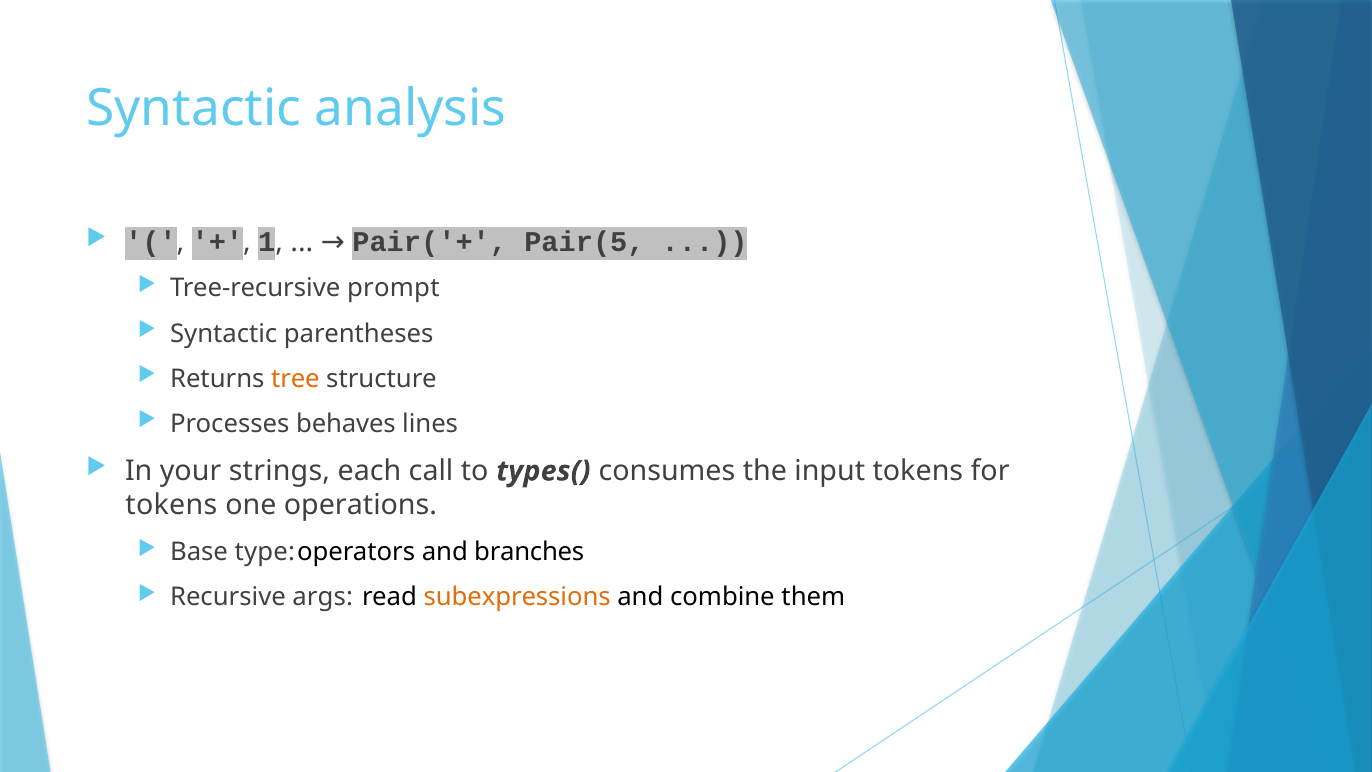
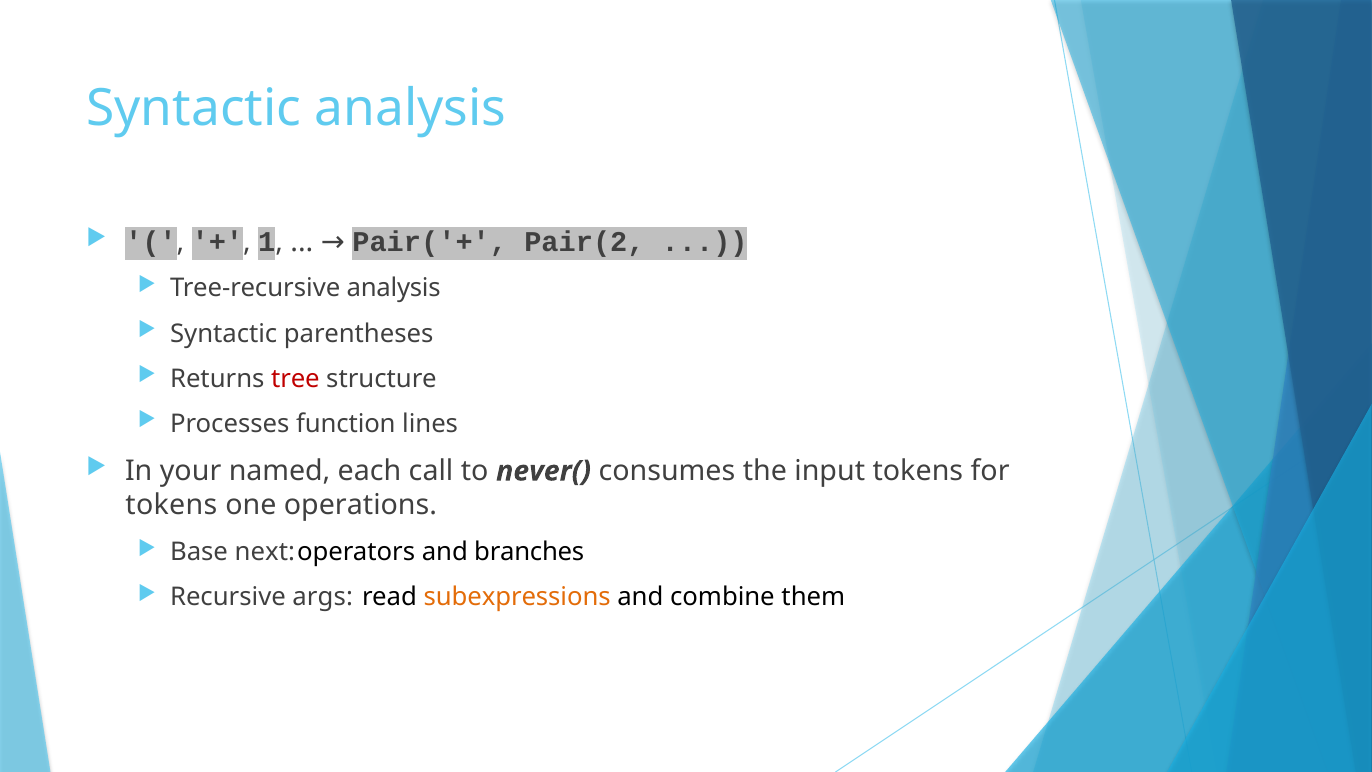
Pair(5: Pair(5 -> Pair(2
Tree-recursive prompt: prompt -> analysis
tree colour: orange -> red
behaves: behaves -> function
strings: strings -> named
types(: types( -> never(
type: type -> next
